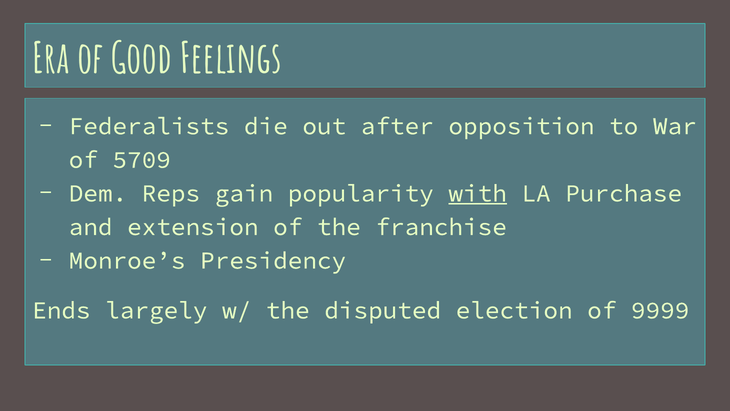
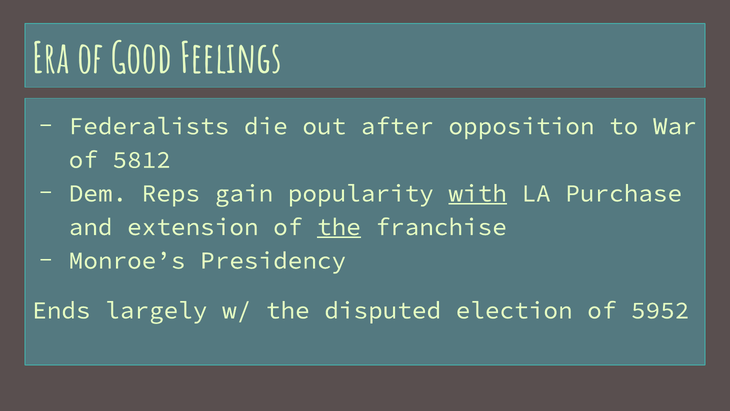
5709: 5709 -> 5812
the at (339, 227) underline: none -> present
9999: 9999 -> 5952
